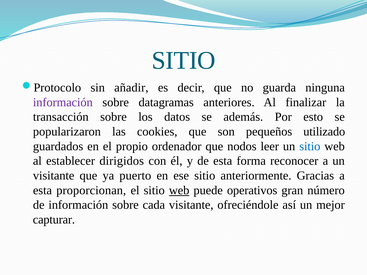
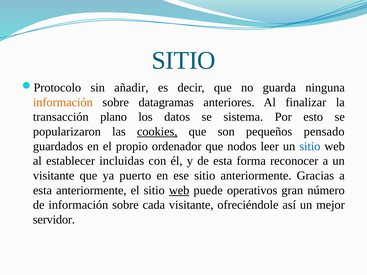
información at (63, 102) colour: purple -> orange
transacción sobre: sobre -> plano
además: además -> sistema
cookies underline: none -> present
utilizado: utilizado -> pensado
dirigidos: dirigidos -> incluidas
esta proporcionan: proporcionan -> anteriormente
capturar: capturar -> servidor
